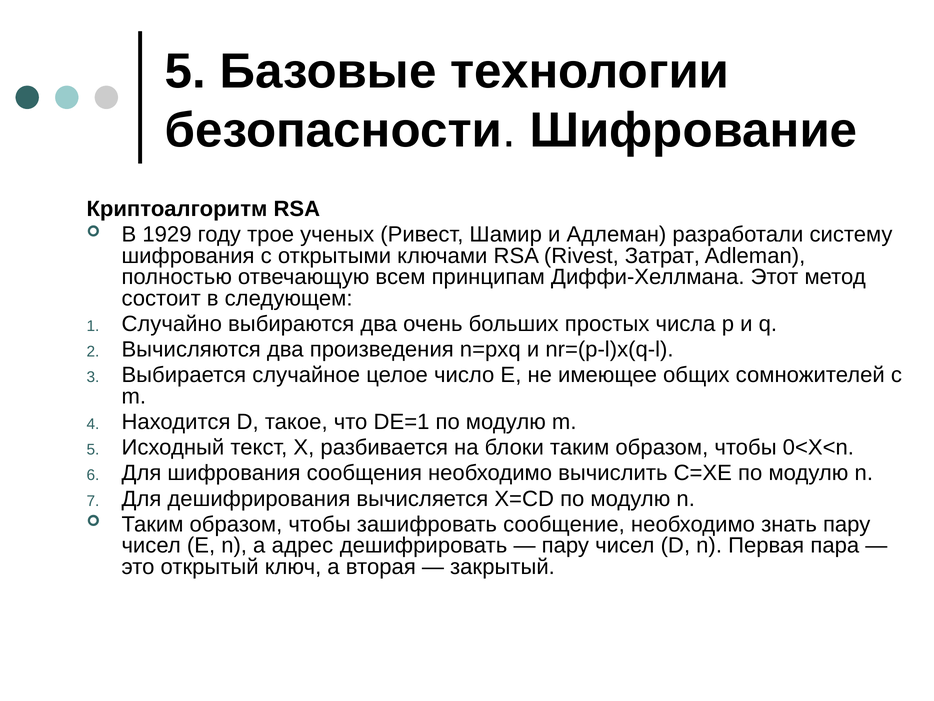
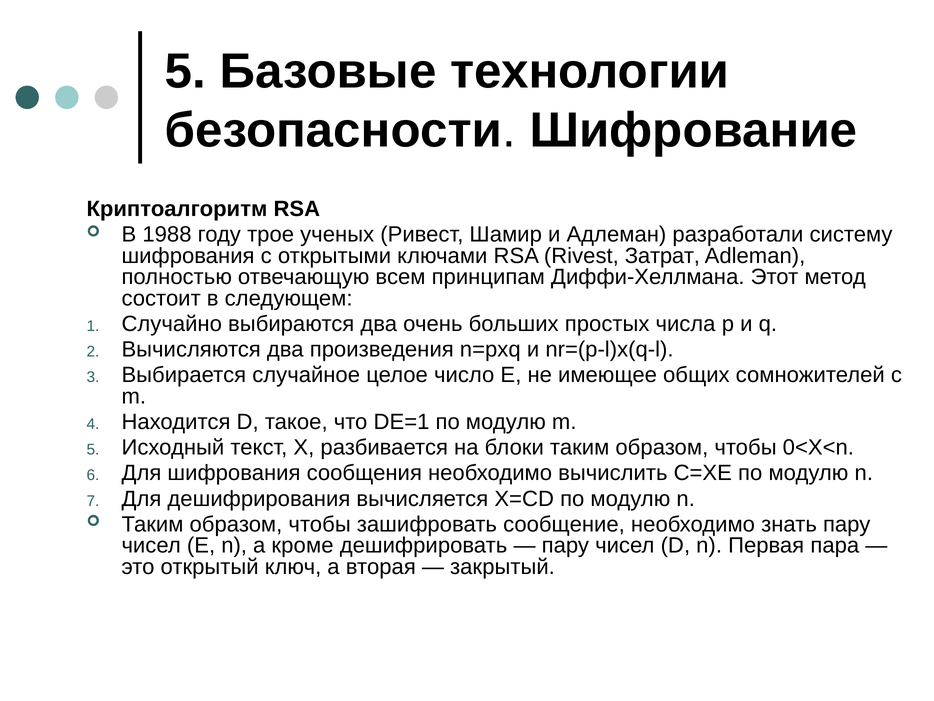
1929: 1929 -> 1988
адрес: адрес -> кроме
